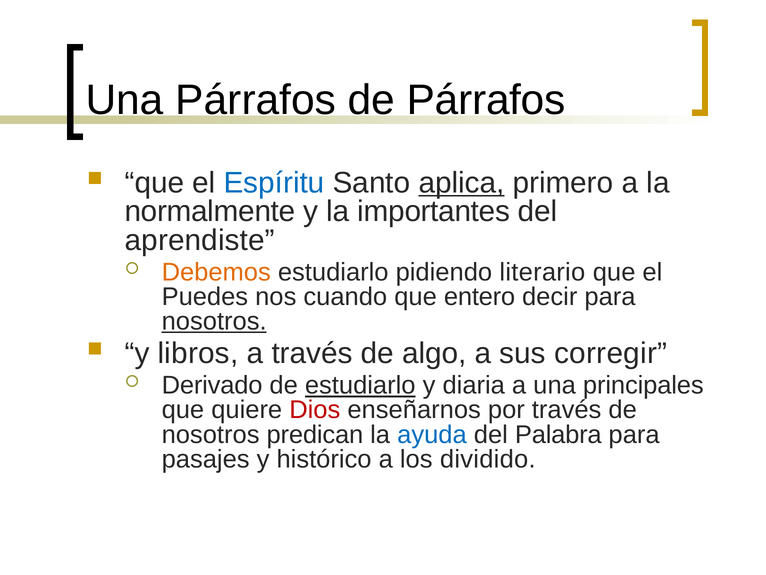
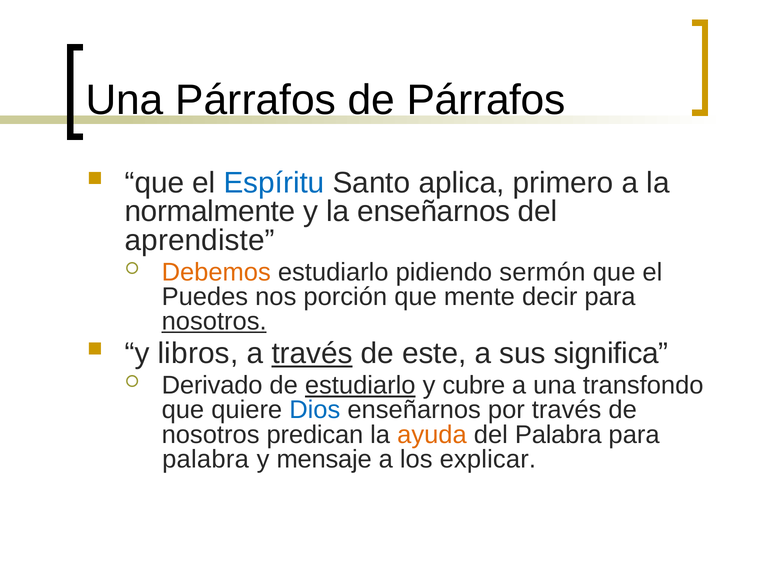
aplica underline: present -> none
la importantes: importantes -> enseñarnos
literario: literario -> sermón
cuando: cuando -> porción
entero: entero -> mente
través at (312, 353) underline: none -> present
algo: algo -> este
corregir: corregir -> significa
diaria: diaria -> cubre
principales: principales -> transfondo
Dios colour: red -> blue
ayuda colour: blue -> orange
pasajes at (206, 459): pasajes -> palabra
histórico: histórico -> mensaje
dividido: dividido -> explicar
